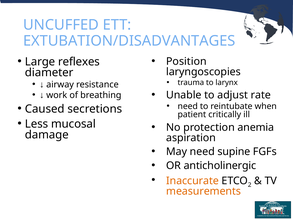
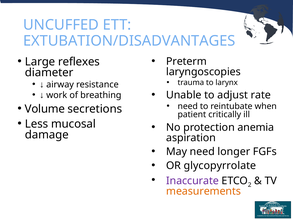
Position: Position -> Preterm
Caused: Caused -> Volume
supine: supine -> longer
anticholinergic: anticholinergic -> glycopyrrolate
Inaccurate colour: orange -> purple
